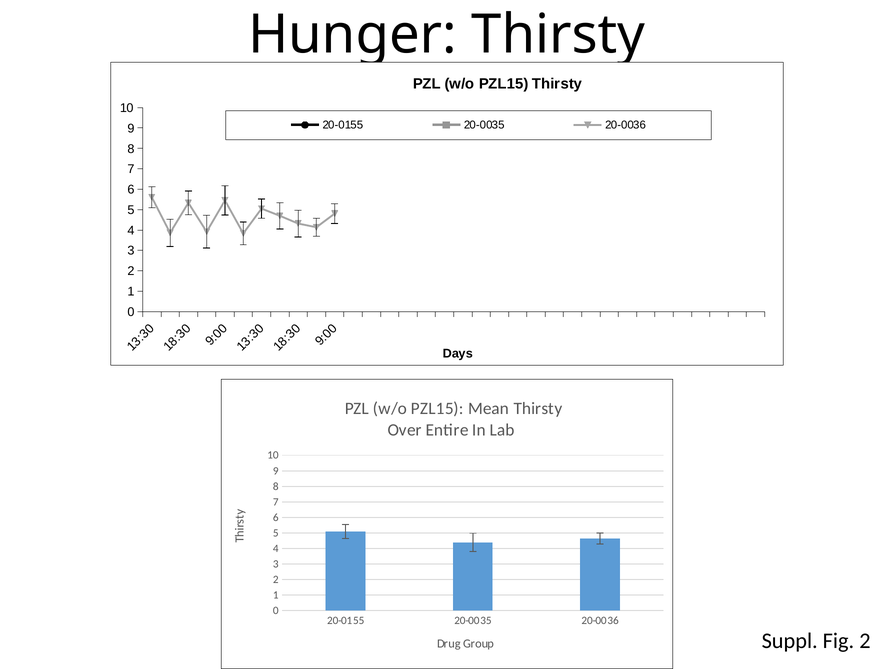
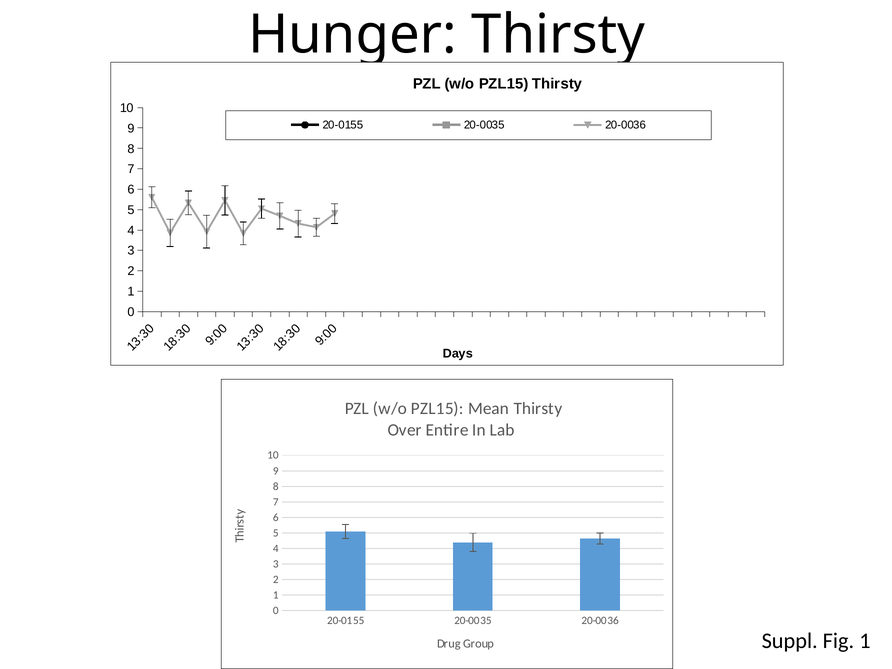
Fig 2: 2 -> 1
